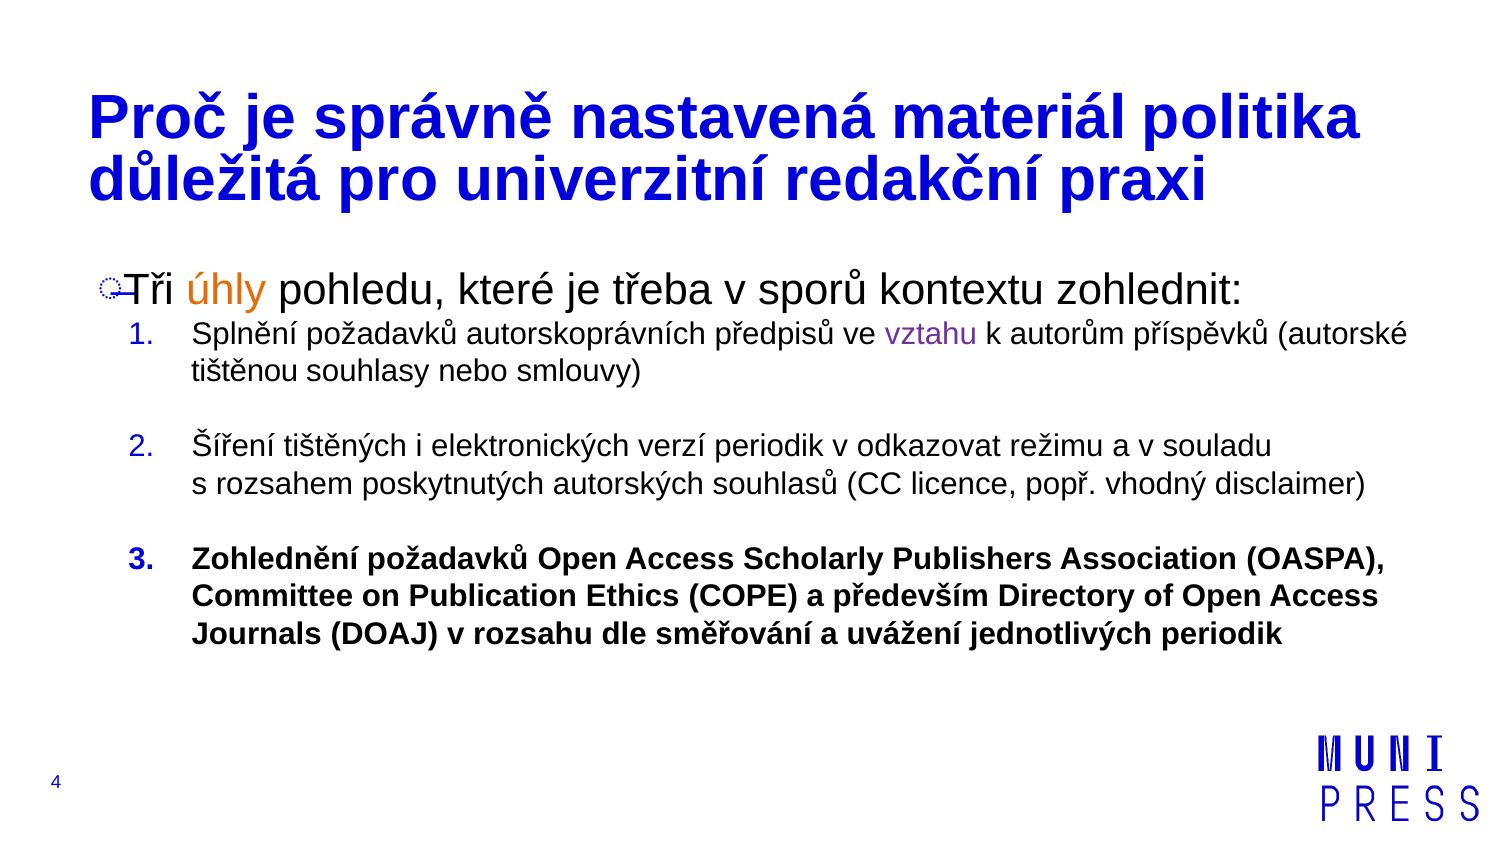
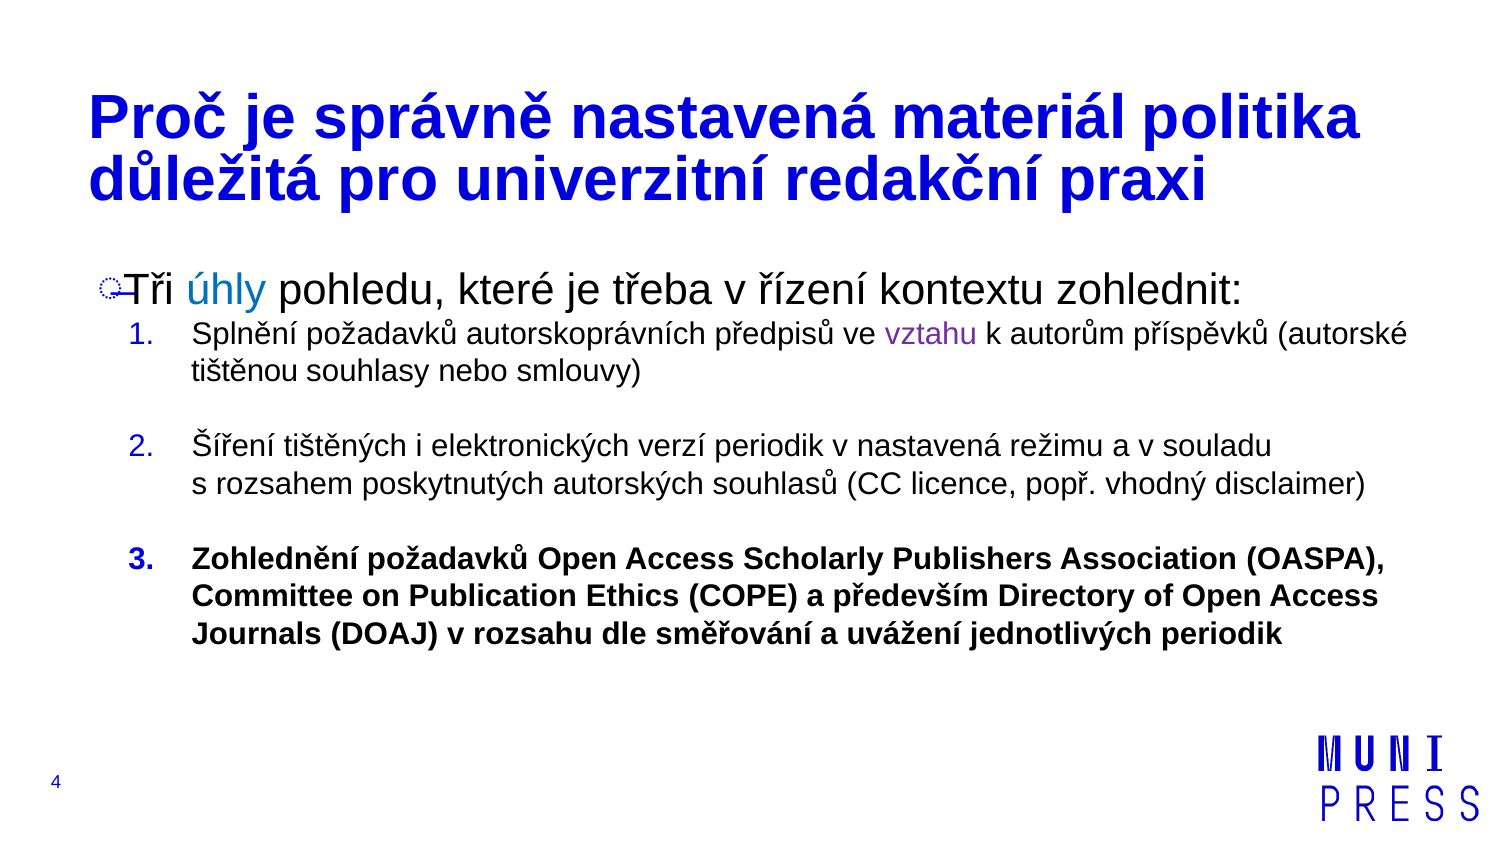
úhly colour: orange -> blue
sporů: sporů -> řízení
v odkazovat: odkazovat -> nastavená
